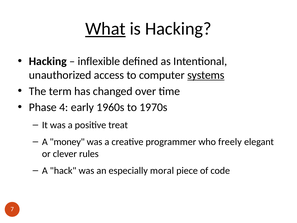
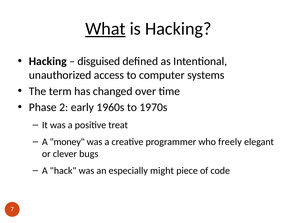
inflexible: inflexible -> disguised
systems underline: present -> none
4: 4 -> 2
rules: rules -> bugs
moral: moral -> might
